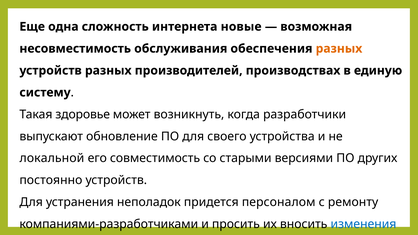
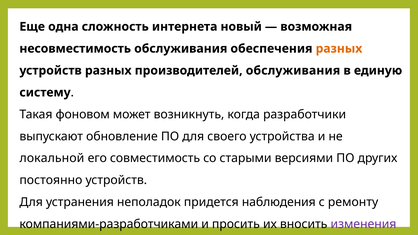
новые: новые -> новый
производителей производствах: производствах -> обслуживания
здоровье: здоровье -> фоновом
персоналом: персоналом -> наблюдения
изменения colour: blue -> purple
